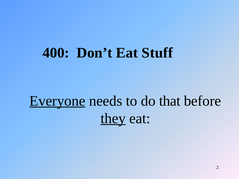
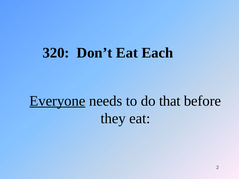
400: 400 -> 320
Stuff: Stuff -> Each
they underline: present -> none
